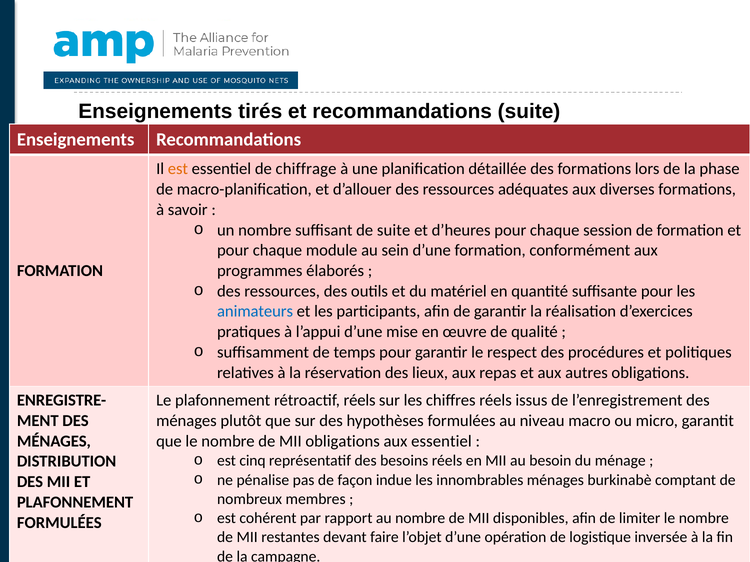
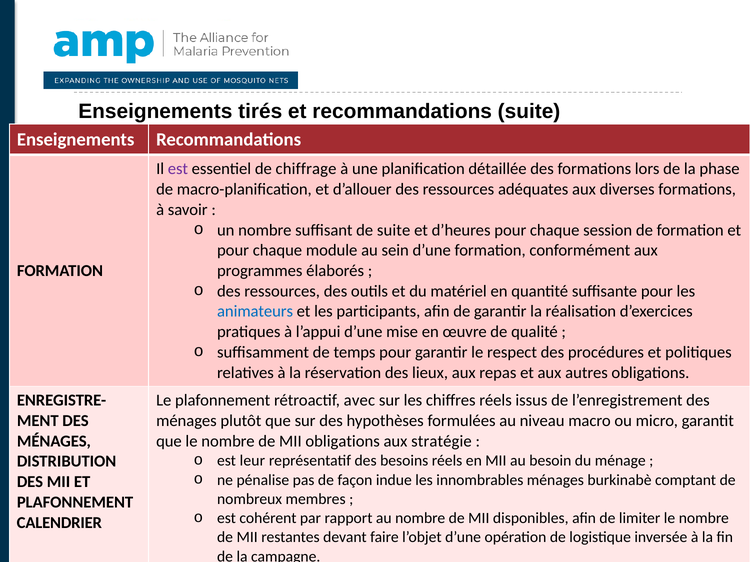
est at (178, 169) colour: orange -> purple
rétroactif réels: réels -> avec
aux essentiel: essentiel -> stratégie
cinq: cinq -> leur
FORMULÉES at (59, 523): FORMULÉES -> CALENDRIER
